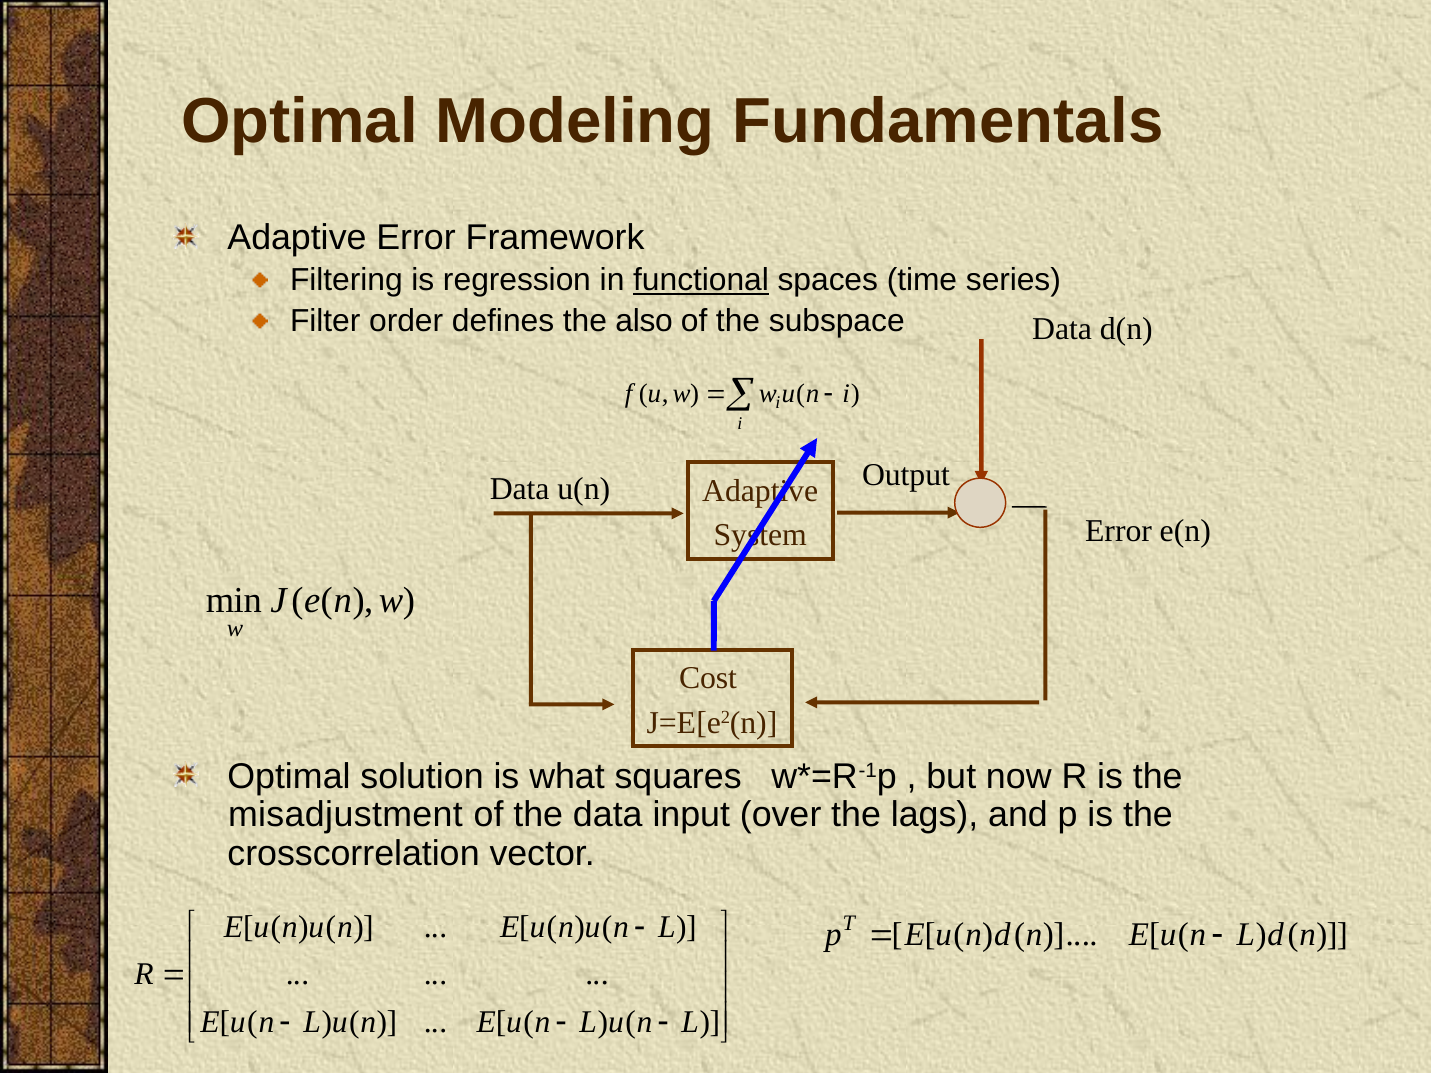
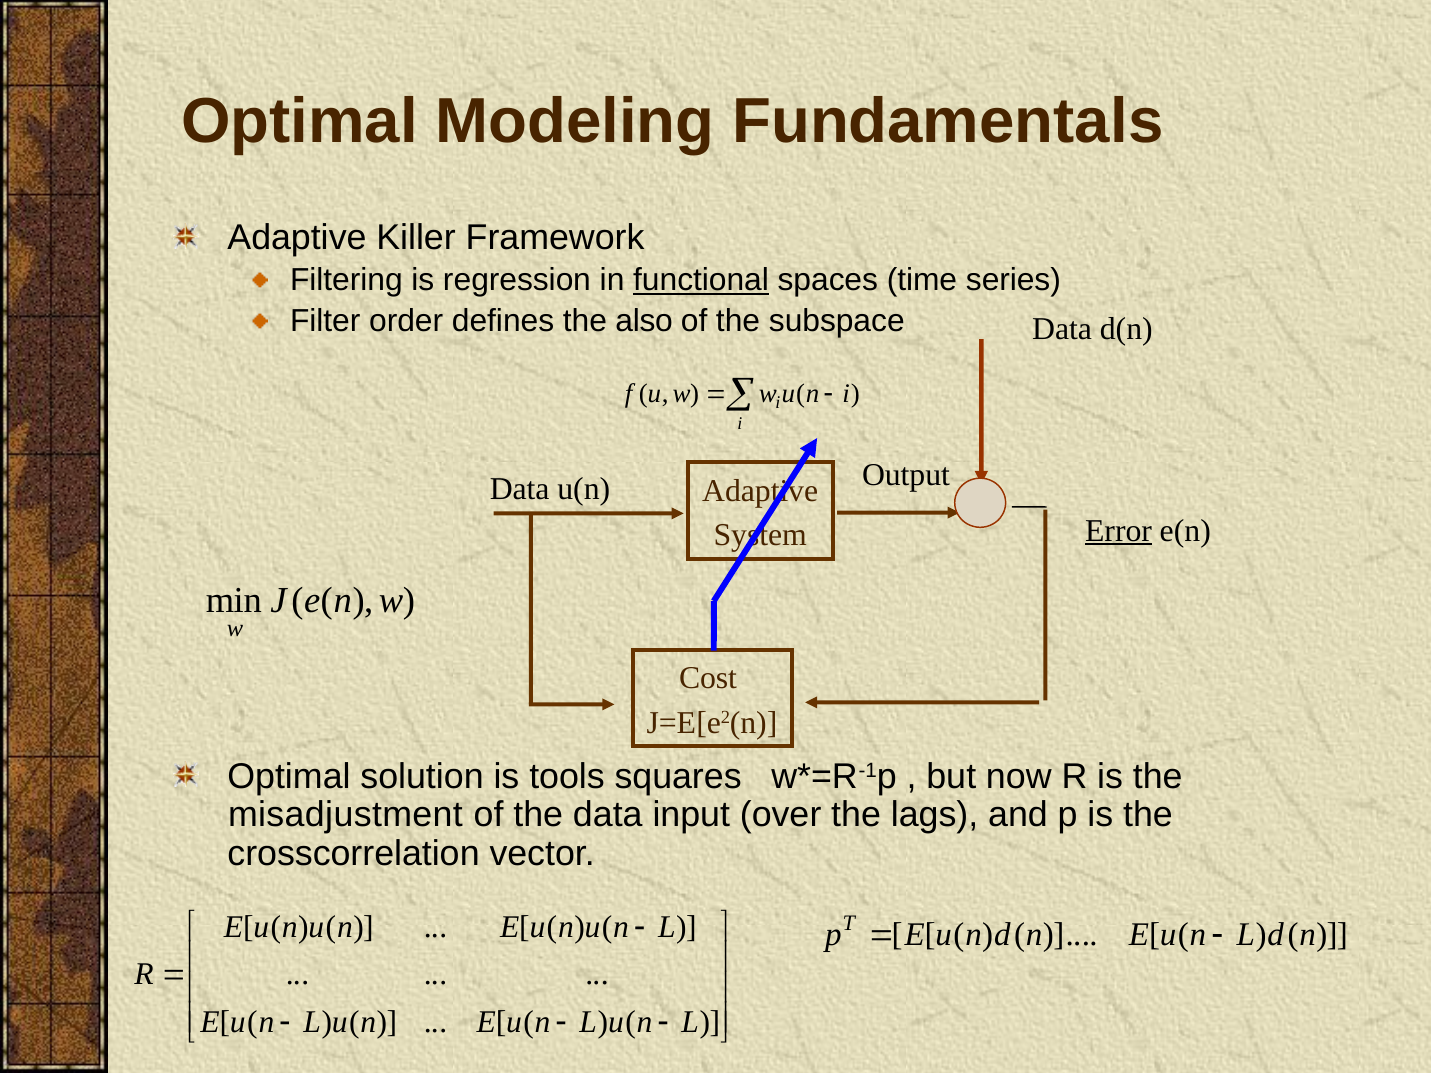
Adaptive Error: Error -> Killer
Error at (1119, 531) underline: none -> present
what: what -> tools
